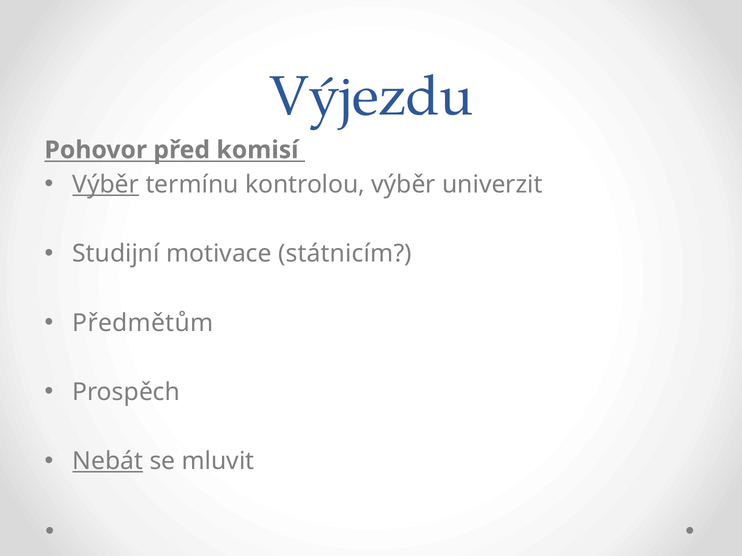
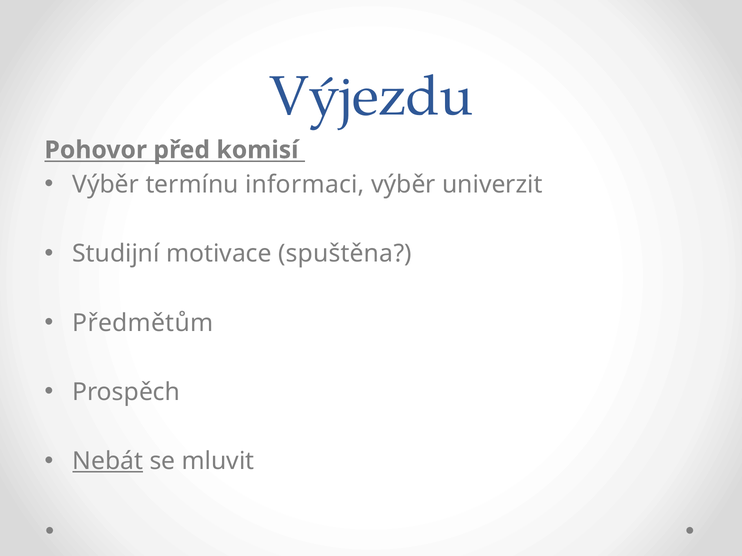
Výběr at (106, 185) underline: present -> none
kontrolou: kontrolou -> informaci
státnicím: státnicím -> spuštěna
